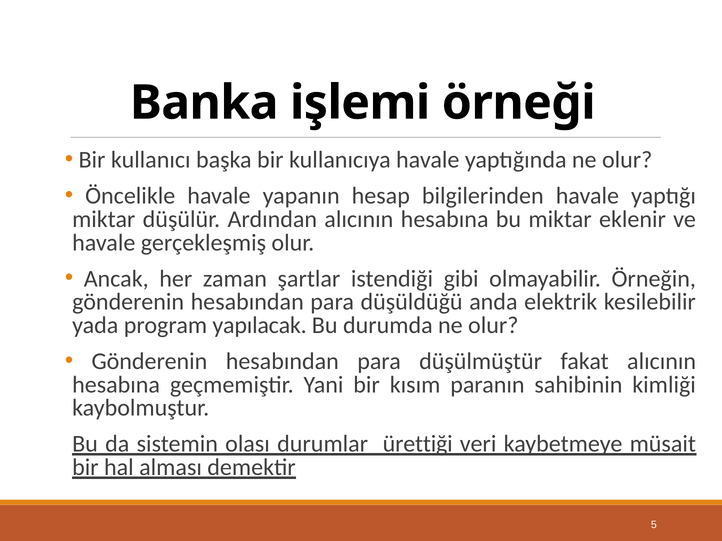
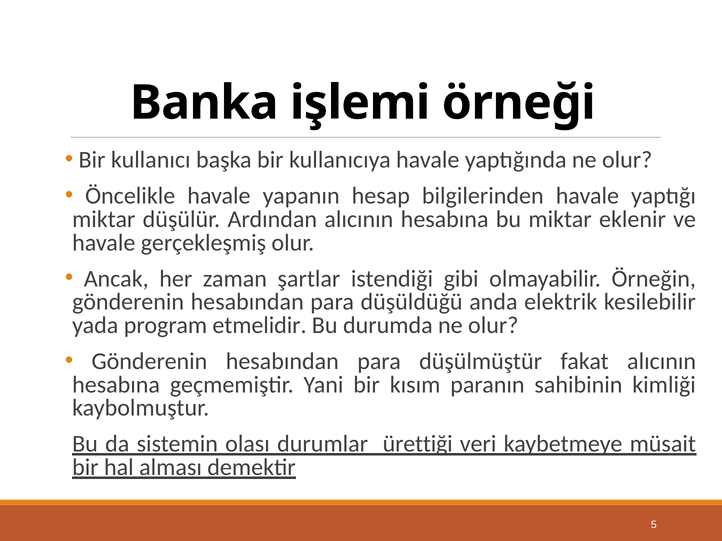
yapılacak: yapılacak -> etmelidir
